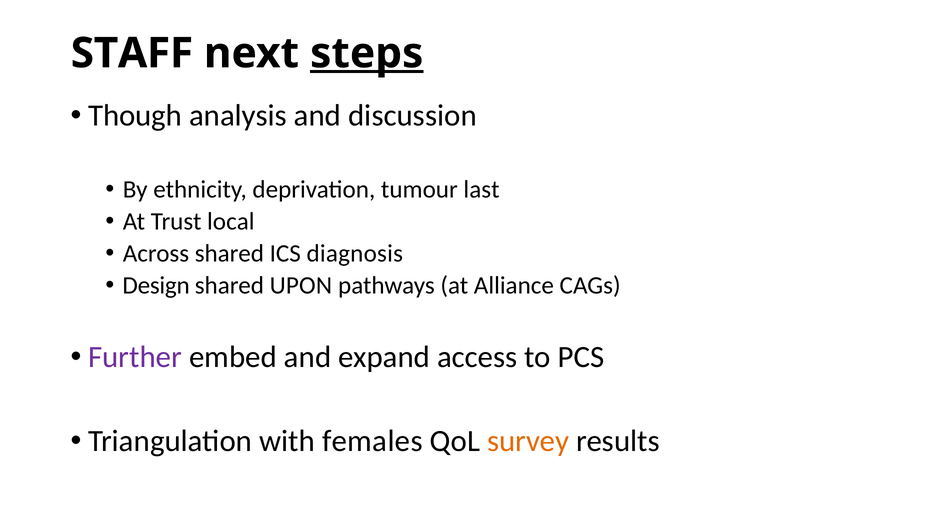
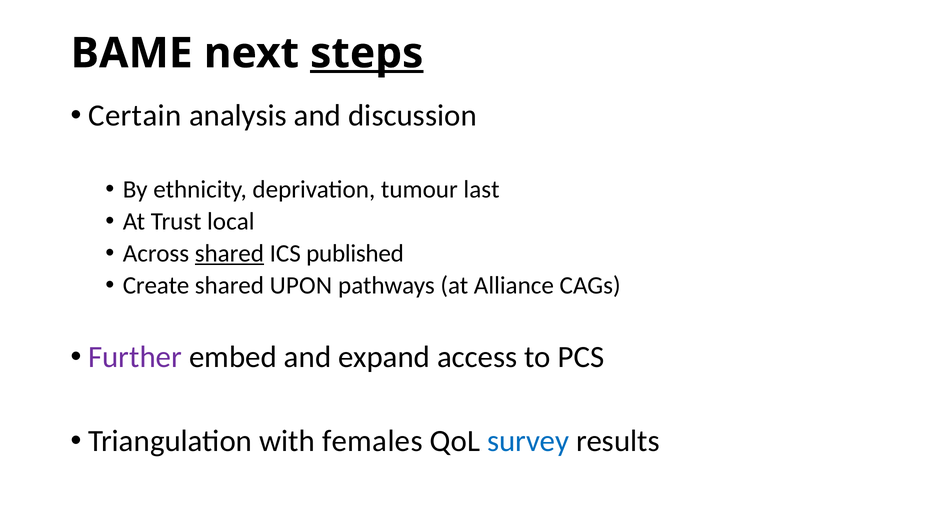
STAFF: STAFF -> BAME
Though: Though -> Certain
shared at (229, 254) underline: none -> present
diagnosis: diagnosis -> published
Design: Design -> Create
survey colour: orange -> blue
